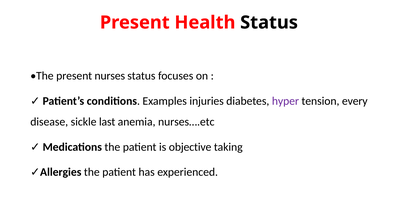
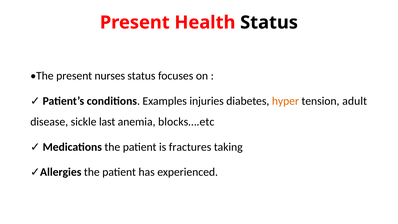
hyper colour: purple -> orange
every: every -> adult
nurses….etc: nurses….etc -> blocks….etc
objective: objective -> fractures
